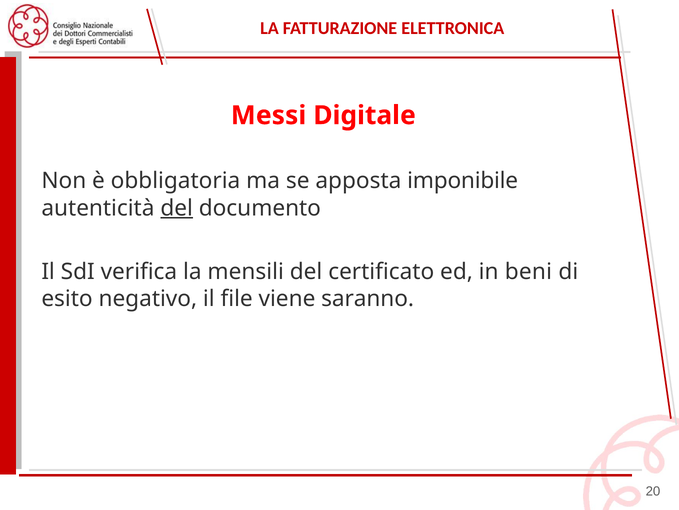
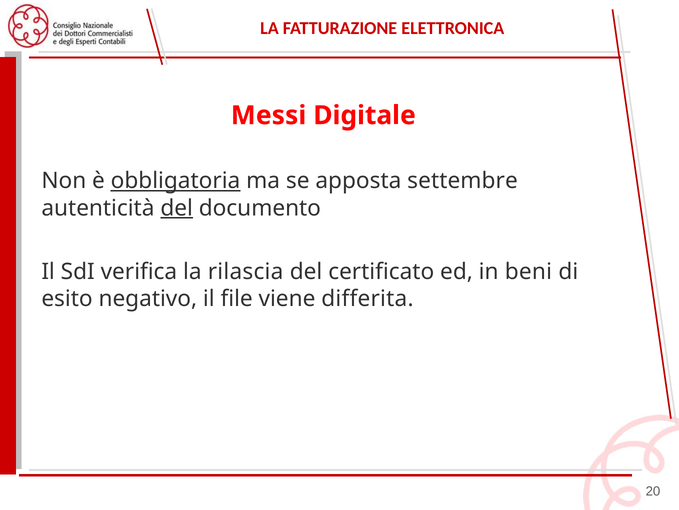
obbligatoria underline: none -> present
imponibile: imponibile -> settembre
mensili: mensili -> rilascia
saranno: saranno -> differita
